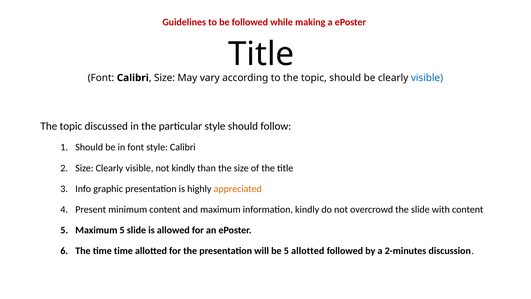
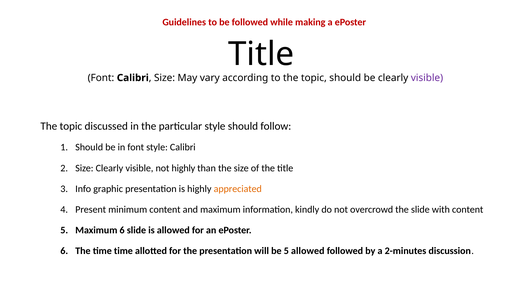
visible at (427, 78) colour: blue -> purple
not kindly: kindly -> highly
Maximum 5: 5 -> 6
5 allotted: allotted -> allowed
